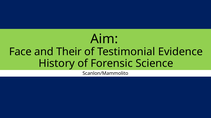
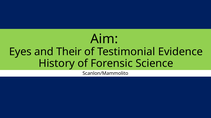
Face: Face -> Eyes
